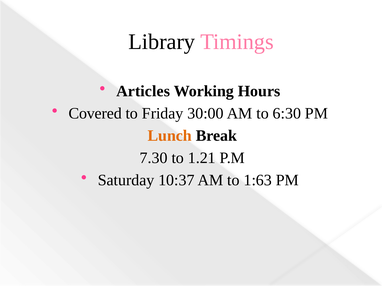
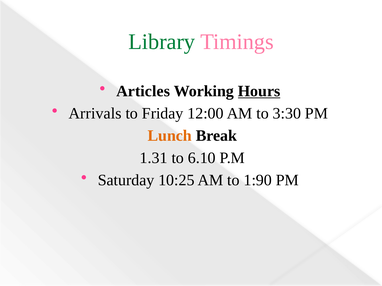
Library colour: black -> green
Hours underline: none -> present
Covered: Covered -> Arrivals
30:00: 30:00 -> 12:00
6:30: 6:30 -> 3:30
7.30: 7.30 -> 1.31
1.21: 1.21 -> 6.10
10:37: 10:37 -> 10:25
1:63: 1:63 -> 1:90
